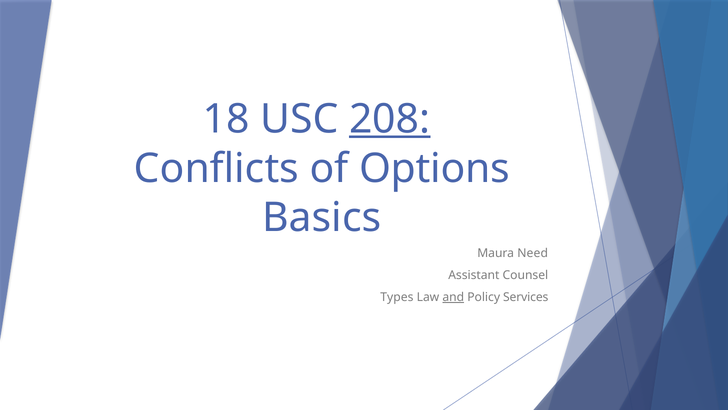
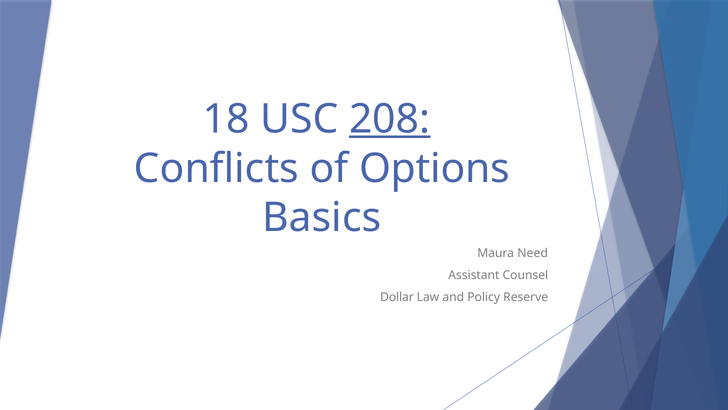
Types: Types -> Dollar
and underline: present -> none
Services: Services -> Reserve
